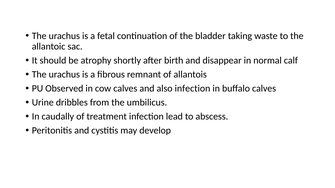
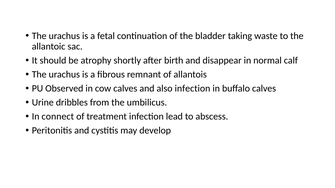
caudally: caudally -> connect
